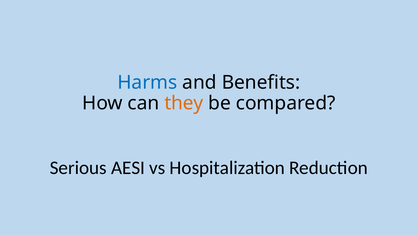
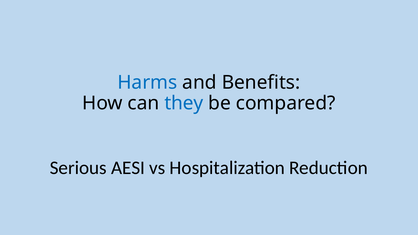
they colour: orange -> blue
